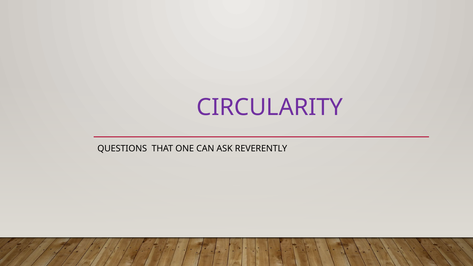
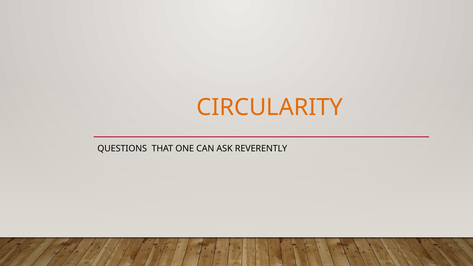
CIRCULARITY colour: purple -> orange
